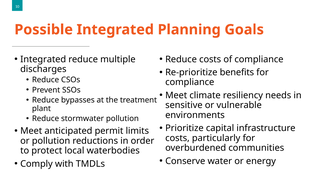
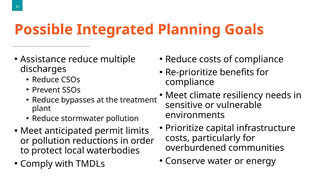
Integrated at (43, 59): Integrated -> Assistance
